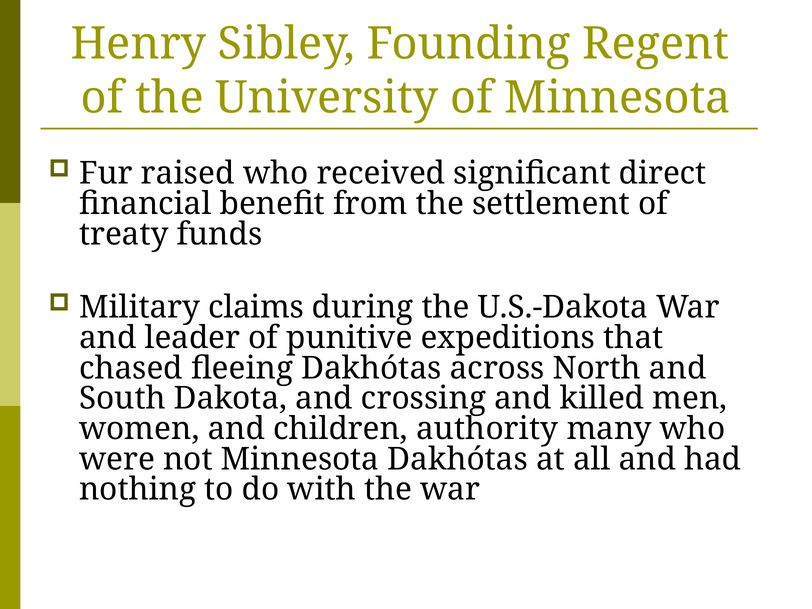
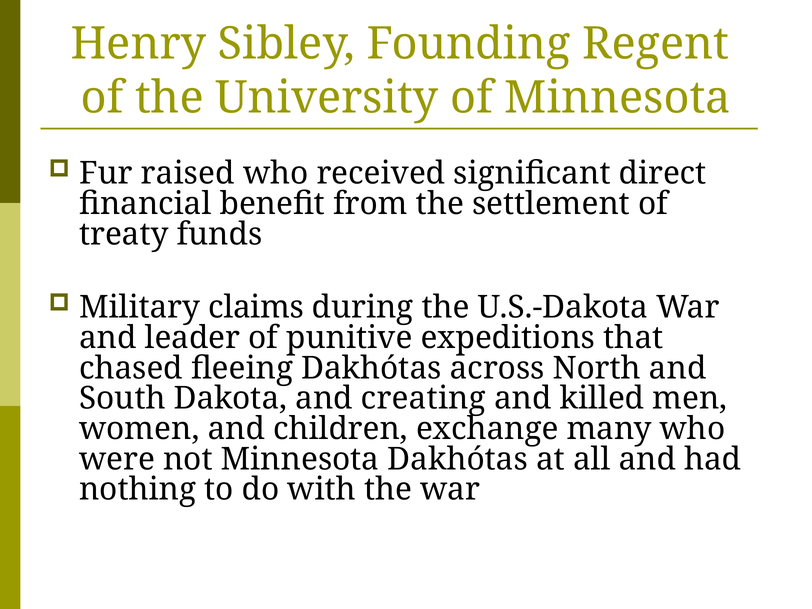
crossing: crossing -> creating
authority: authority -> exchange
